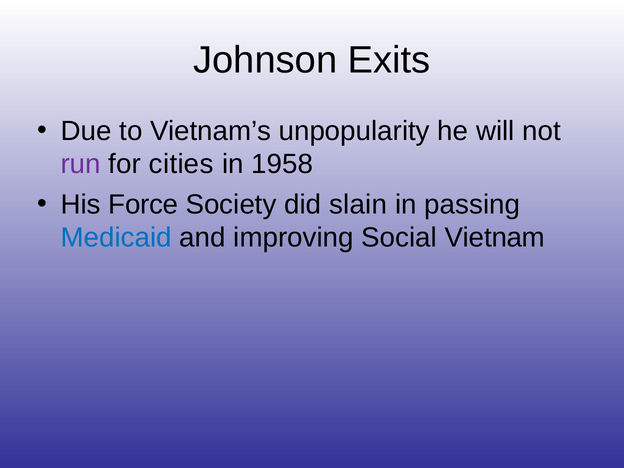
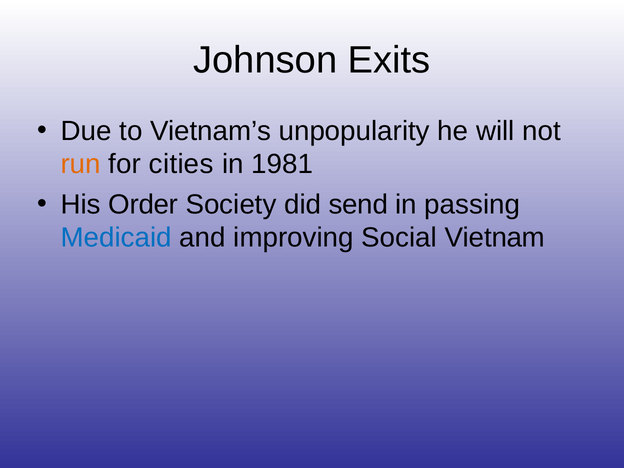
run colour: purple -> orange
1958: 1958 -> 1981
Force: Force -> Order
slain: slain -> send
